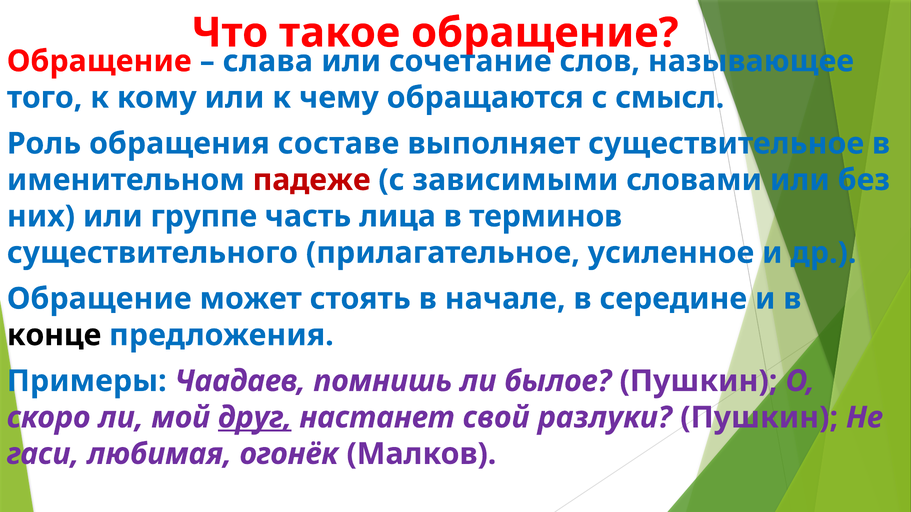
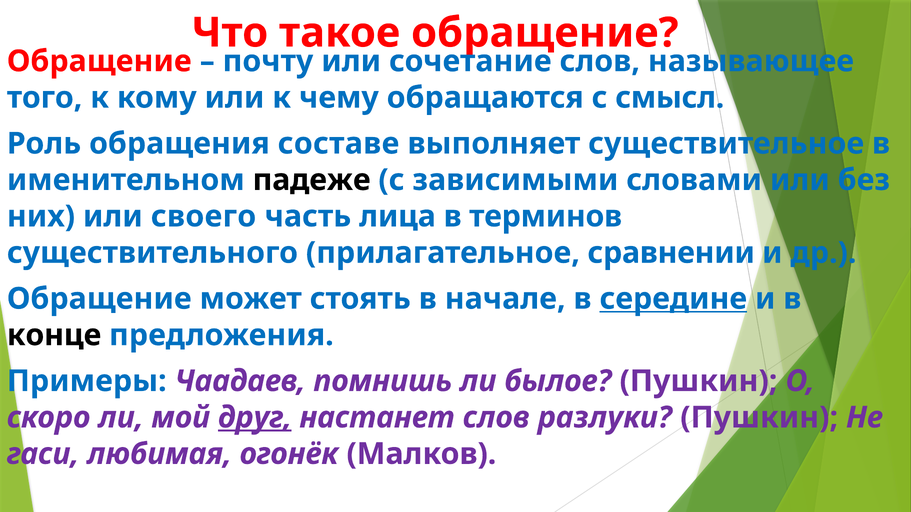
слава: слава -> почту
падеже colour: red -> black
группе: группе -> своего
усиленное: усиленное -> сравнении
середине underline: none -> present
настанет свой: свой -> слов
